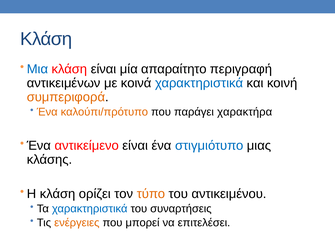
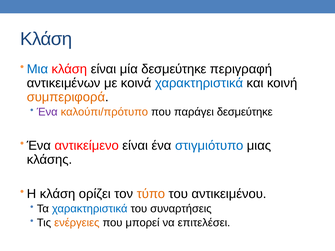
μία απαραίτητο: απαραίτητο -> δεσμεύτηκε
Ένα at (47, 112) colour: orange -> purple
παράγει χαρακτήρα: χαρακτήρα -> δεσμεύτηκε
